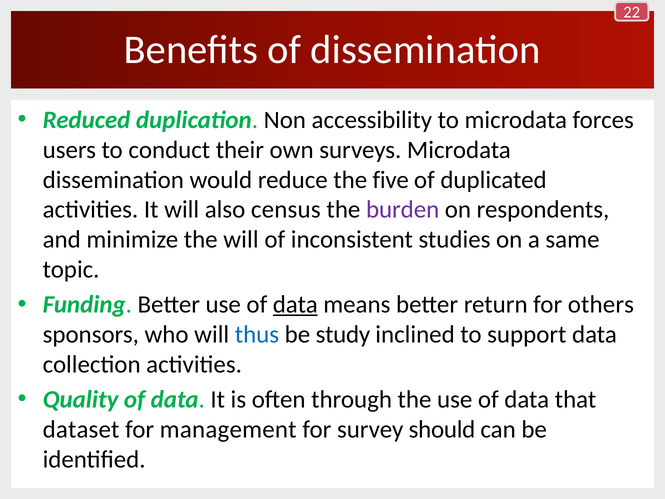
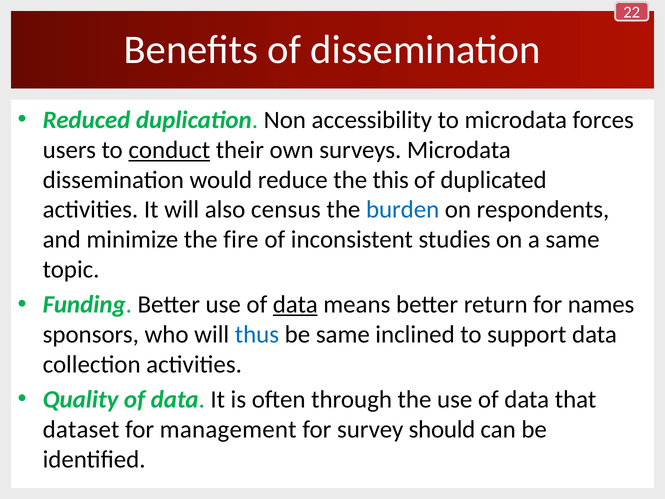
conduct underline: none -> present
five: five -> this
burden colour: purple -> blue
the will: will -> fire
others: others -> names
be study: study -> same
